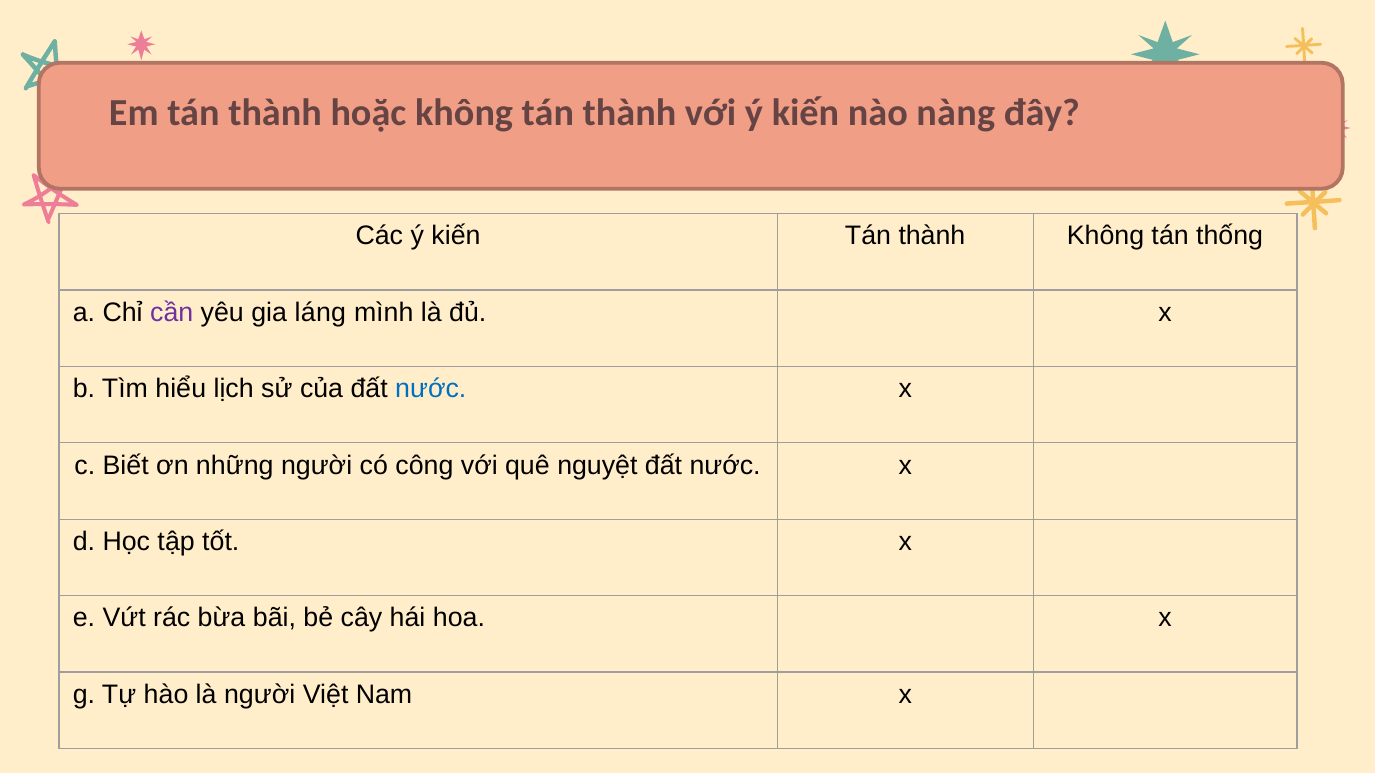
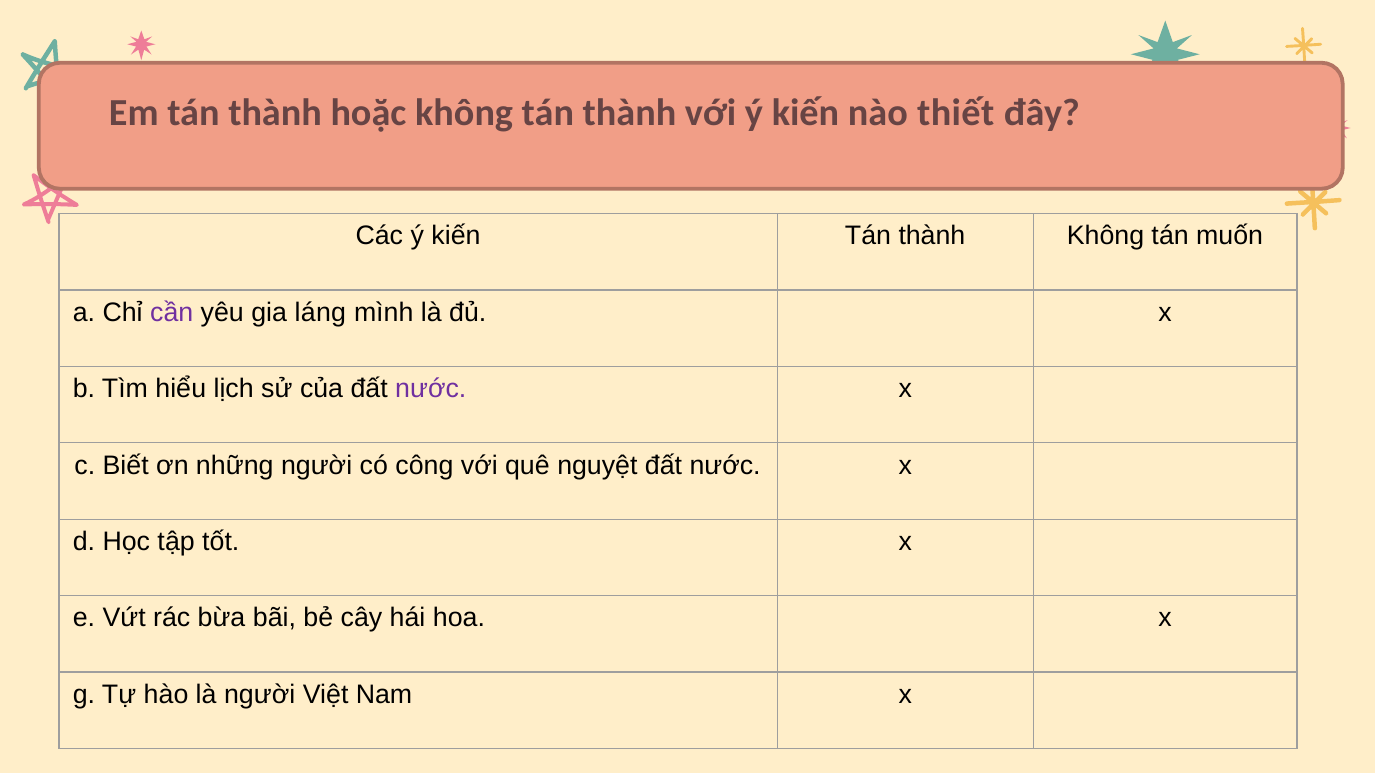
nàng: nàng -> thiết
thống: thống -> muốn
nước at (431, 389) colour: blue -> purple
